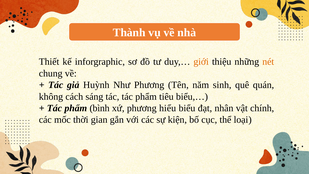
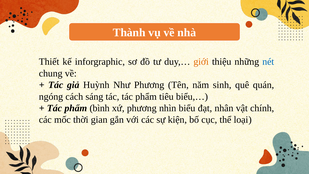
nét colour: orange -> blue
không: không -> ngóng
hiểu: hiểu -> nhìn
